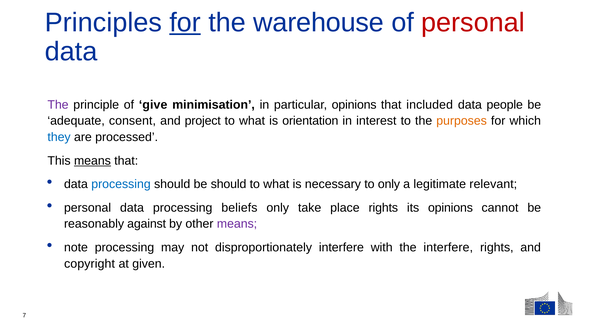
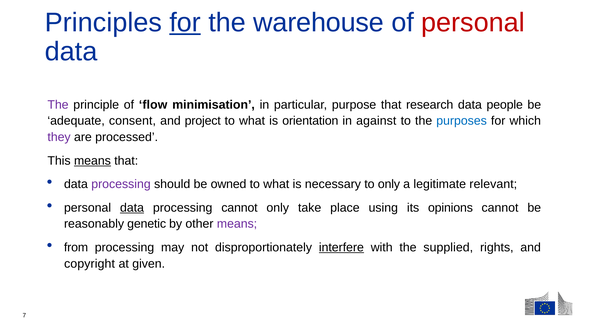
give: give -> flow
particular opinions: opinions -> purpose
included: included -> research
interest: interest -> against
purposes colour: orange -> blue
they colour: blue -> purple
processing at (121, 184) colour: blue -> purple
be should: should -> owned
data at (132, 208) underline: none -> present
processing beliefs: beliefs -> cannot
place rights: rights -> using
against: against -> genetic
note: note -> from
interfere at (341, 248) underline: none -> present
the interfere: interfere -> supplied
